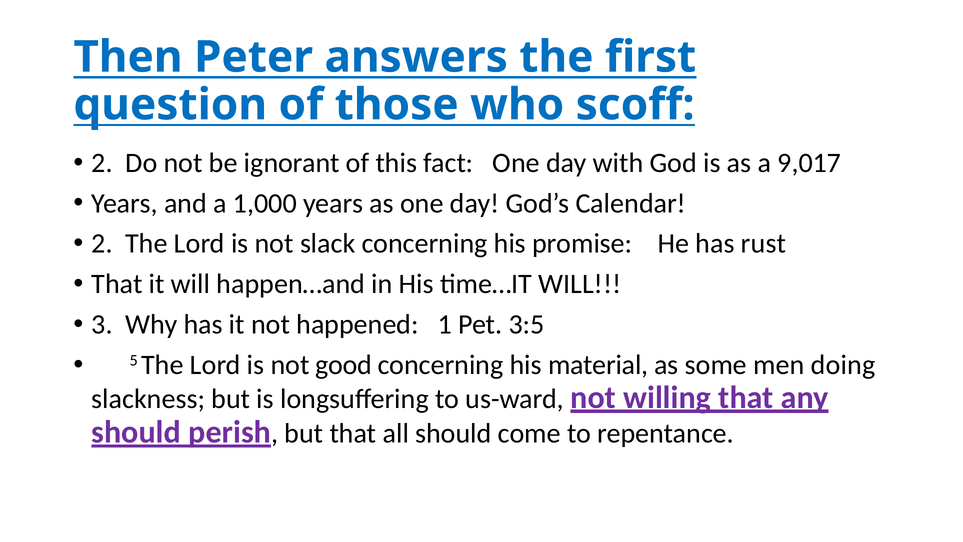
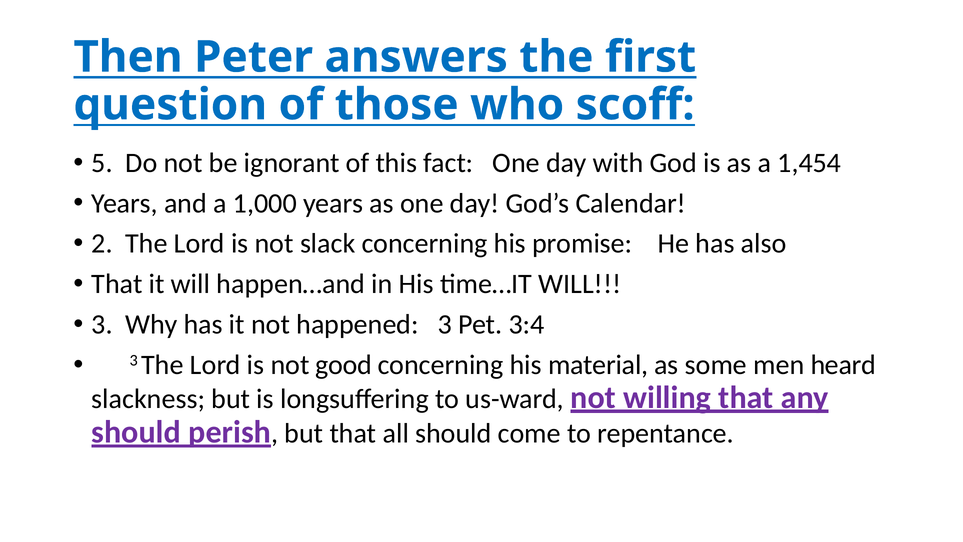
2 at (102, 163): 2 -> 5
9,017: 9,017 -> 1,454
rust: rust -> also
happened 1: 1 -> 3
3:5: 3:5 -> 3:4
5 at (134, 360): 5 -> 3
doing: doing -> heard
